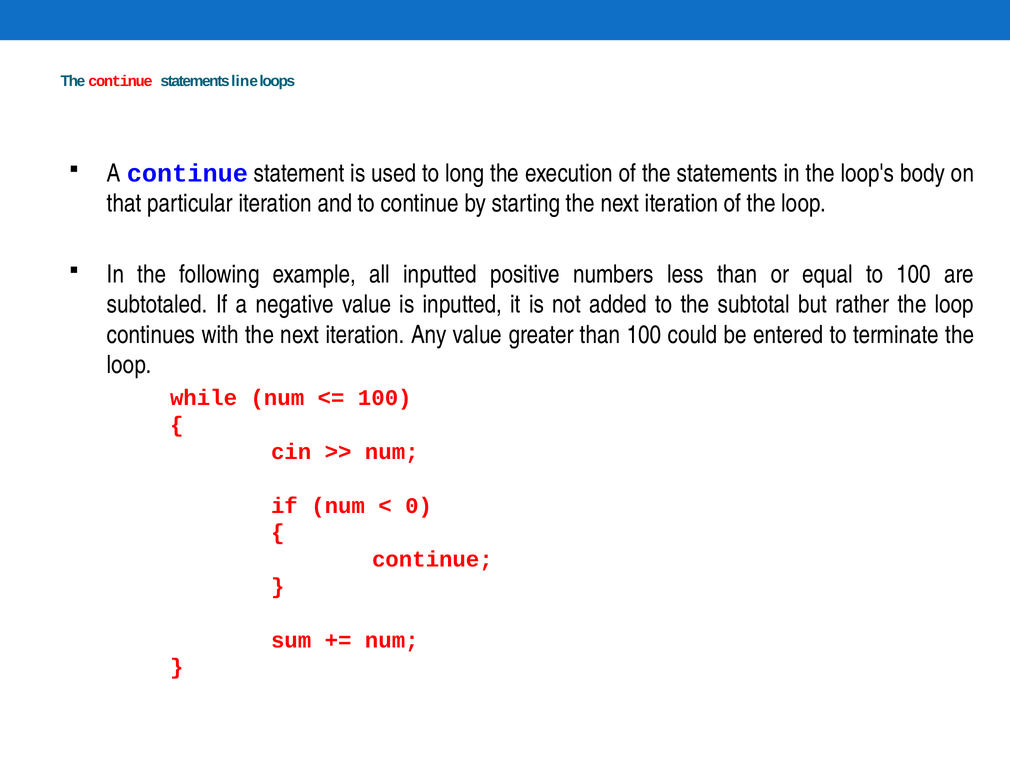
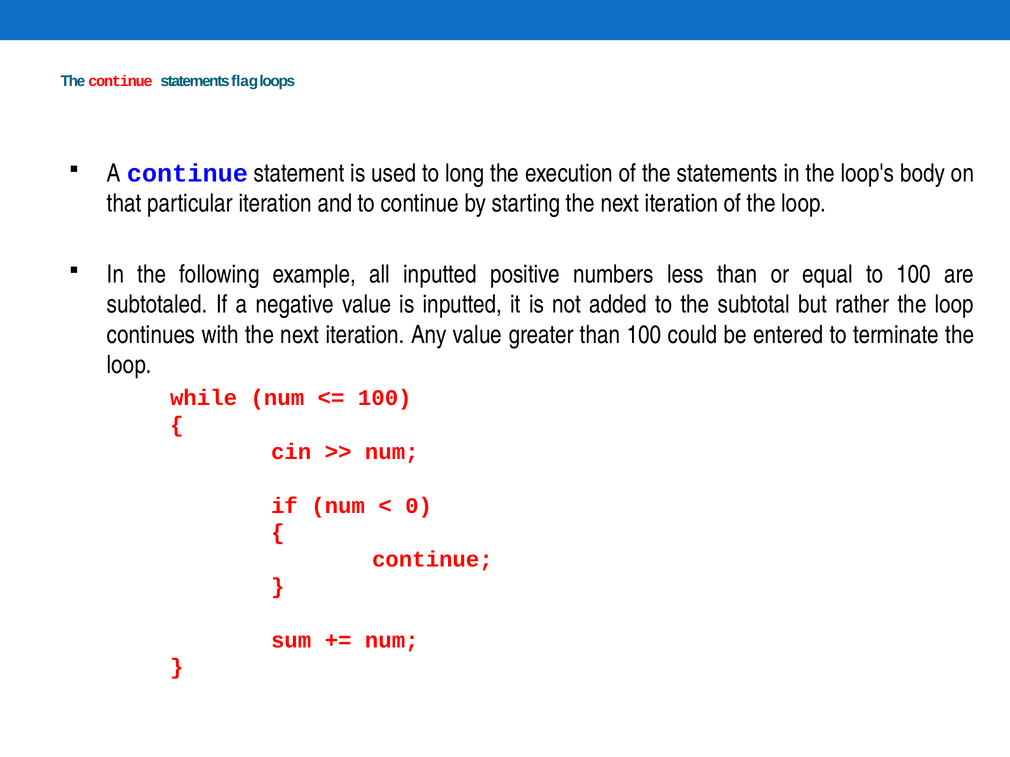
line: line -> flag
